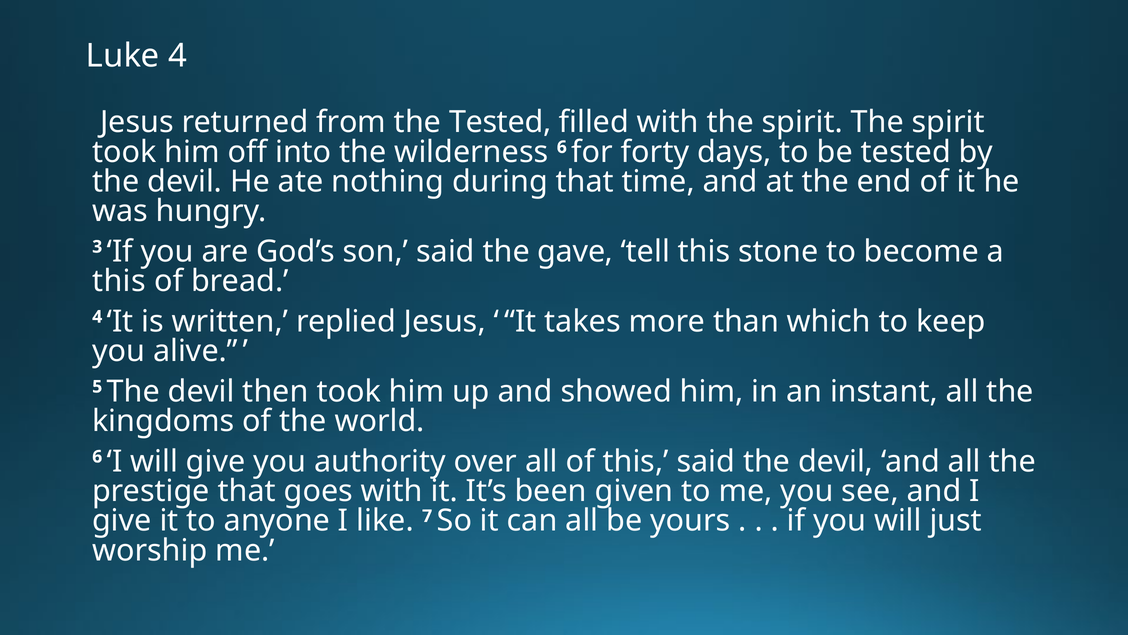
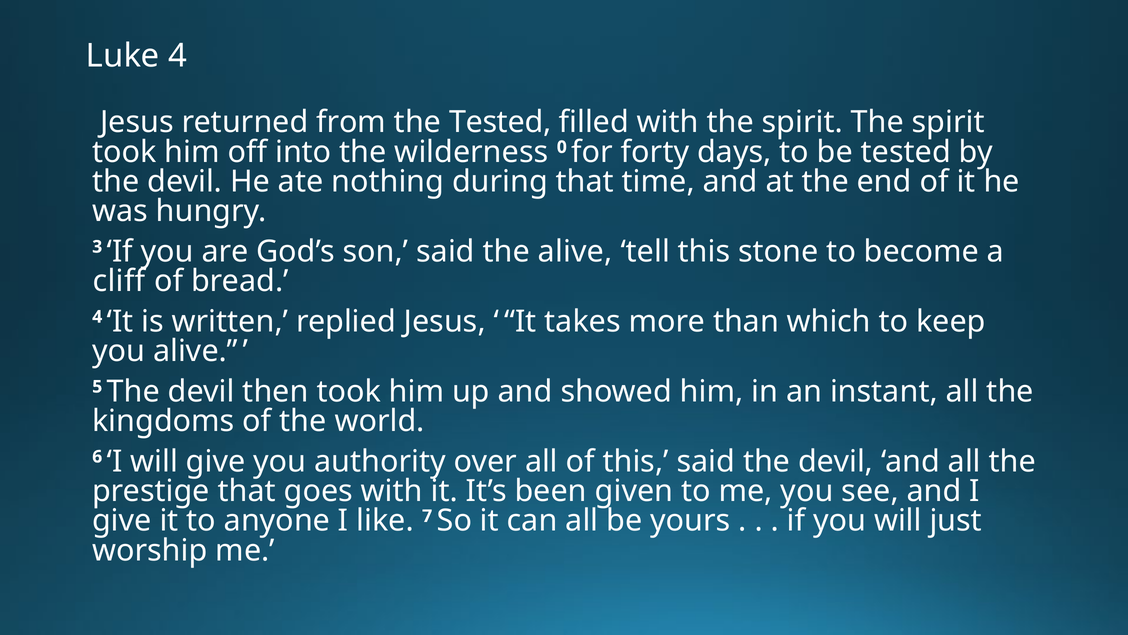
wilderness 6: 6 -> 0
the gave: gave -> alive
this at (119, 281): this -> cliff
